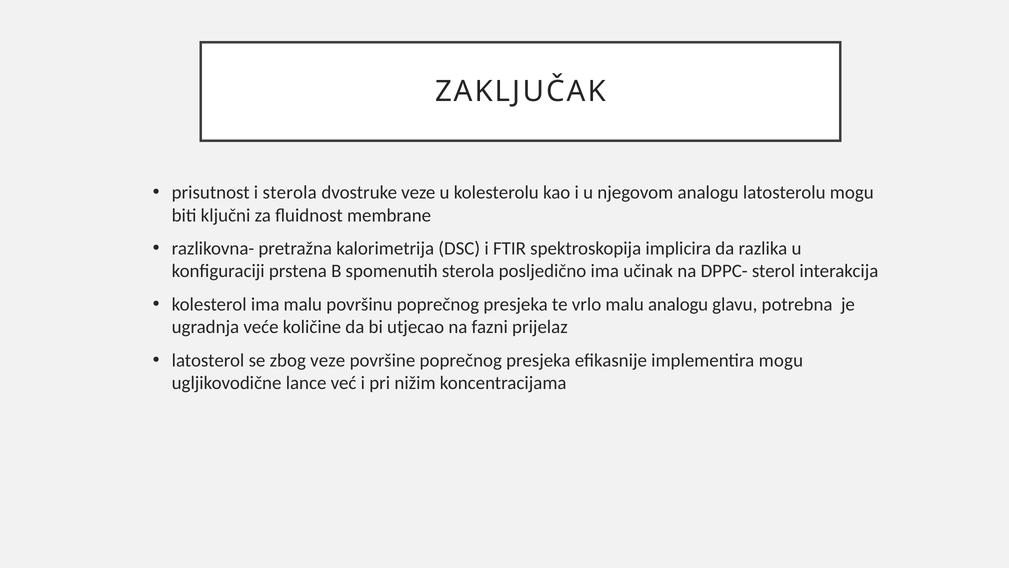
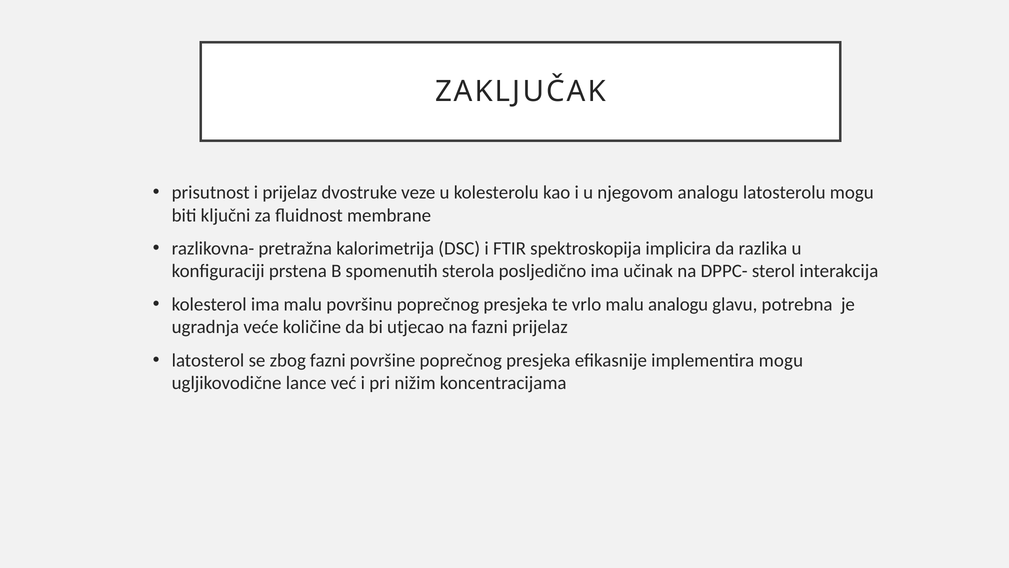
i sterola: sterola -> prijelaz
zbog veze: veze -> fazni
